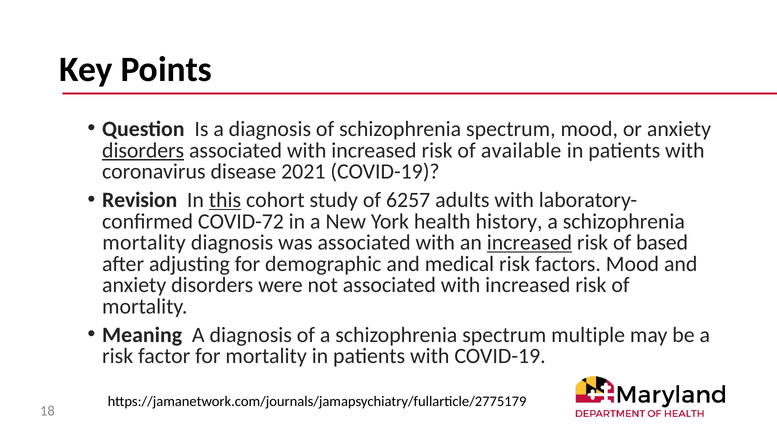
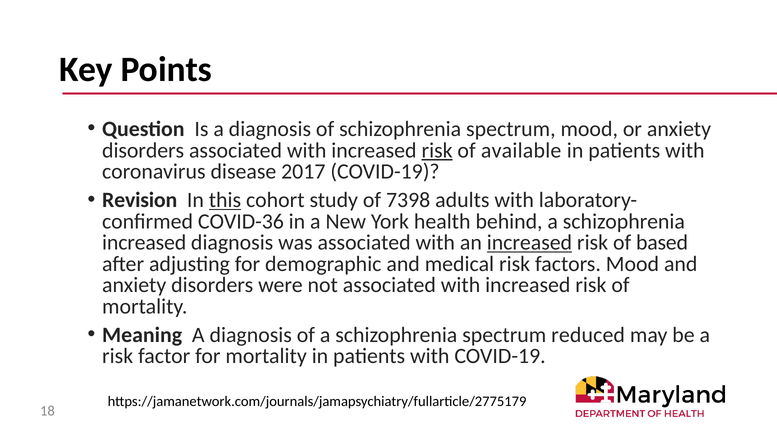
disorders at (143, 150) underline: present -> none
risk at (437, 150) underline: none -> present
2021: 2021 -> 2017
6257: 6257 -> 7398
COVID-72: COVID-72 -> COVID-36
history: history -> behind
mortality at (144, 243): mortality -> increased
multiple: multiple -> reduced
